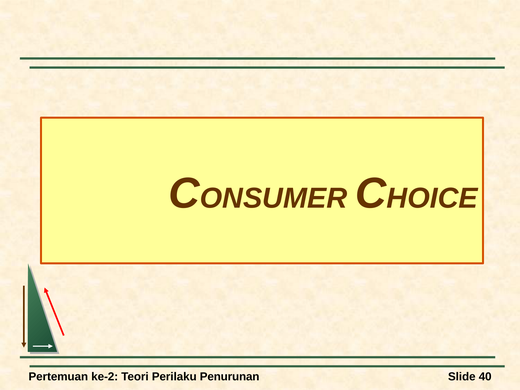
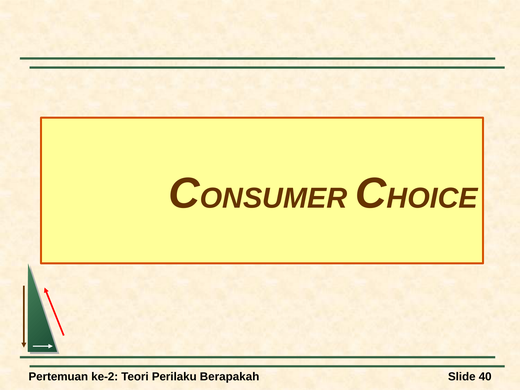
Penurunan: Penurunan -> Berapakah
